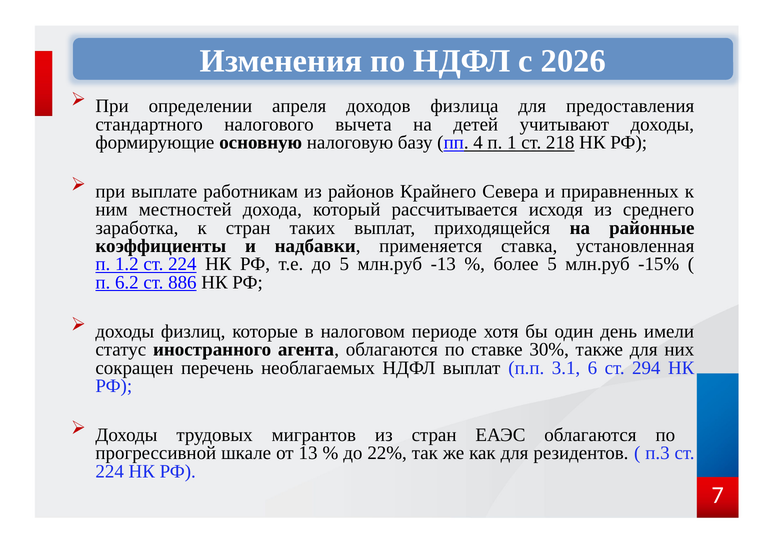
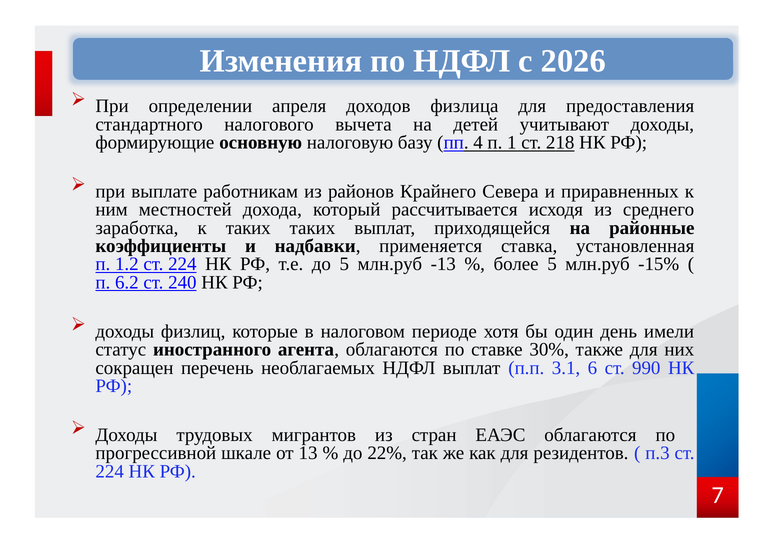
к стран: стран -> таких
886: 886 -> 240
294: 294 -> 990
